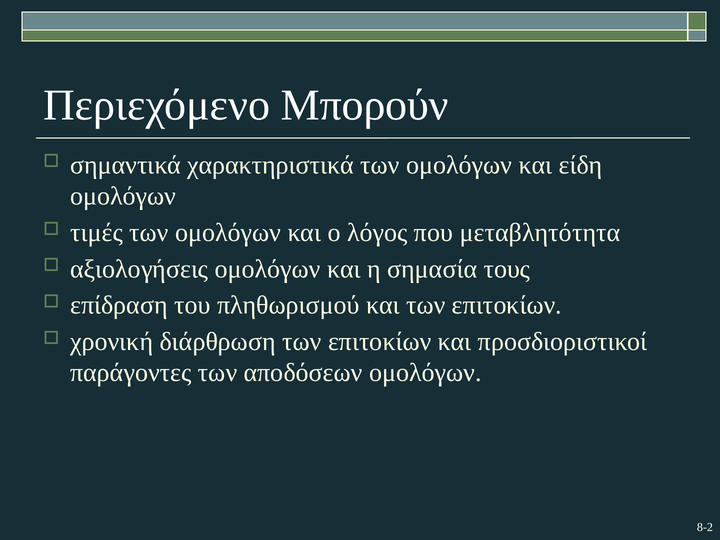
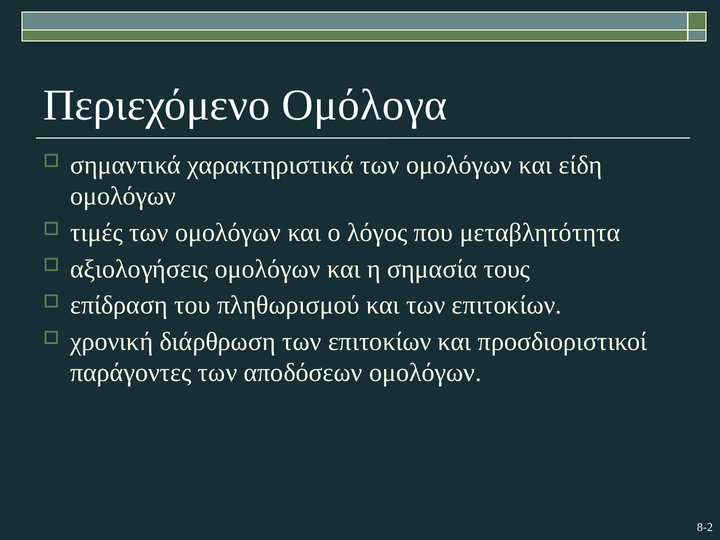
Μπορούν: Μπορούν -> Ομόλογα
